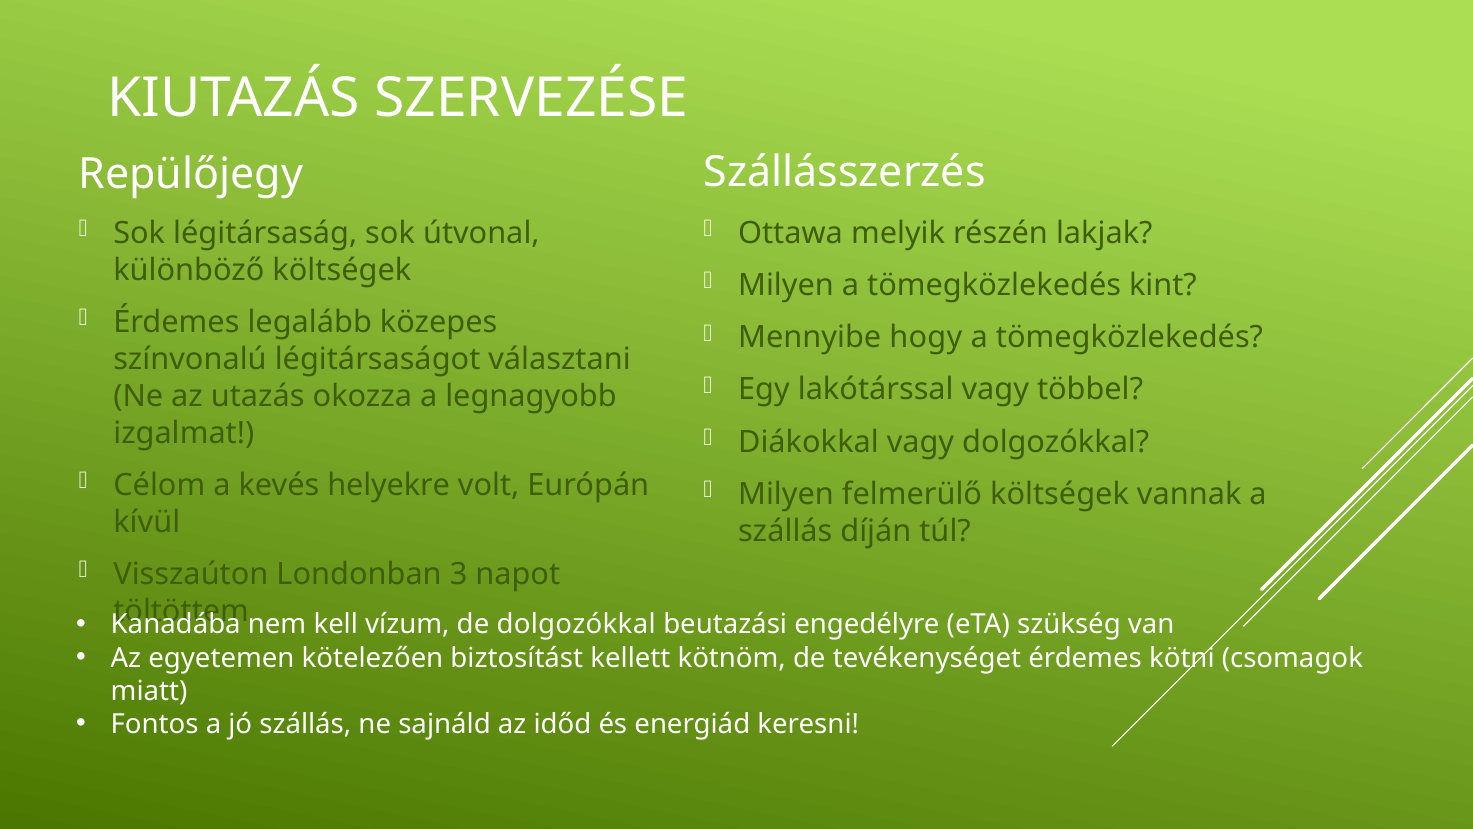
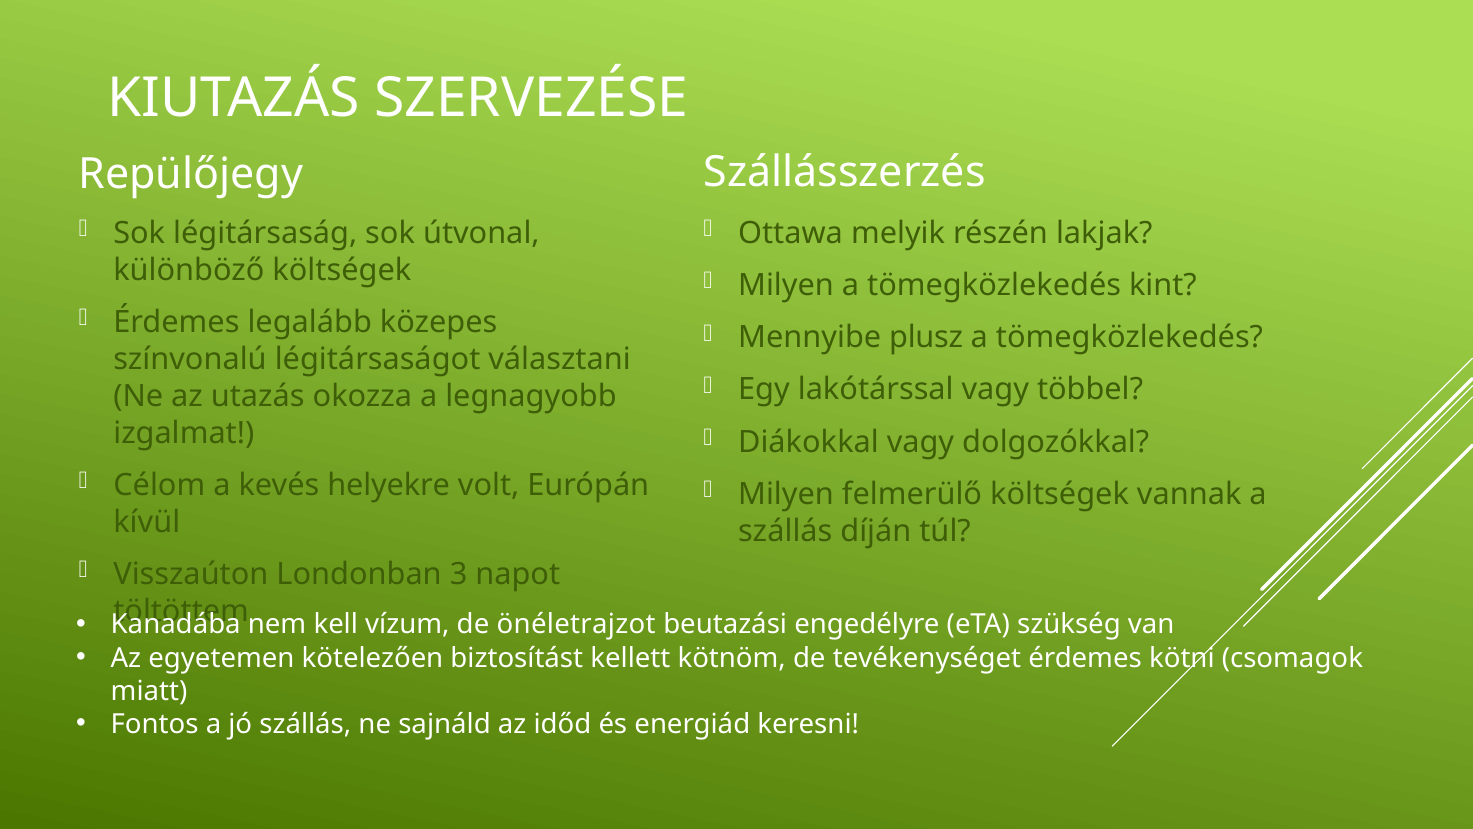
hogy: hogy -> plusz
de dolgozókkal: dolgozókkal -> önéletrajzot
